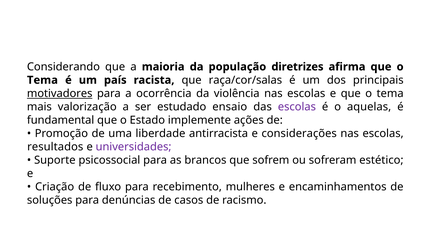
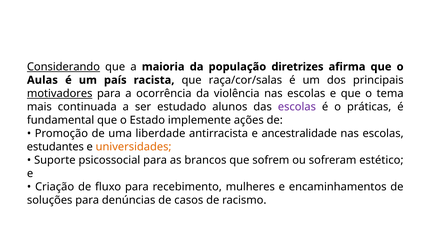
Considerando underline: none -> present
Tema at (42, 80): Tema -> Aulas
valorização: valorização -> continuada
ensaio: ensaio -> alunos
aquelas: aquelas -> práticas
considerações: considerações -> ancestralidade
resultados: resultados -> estudantes
universidades colour: purple -> orange
